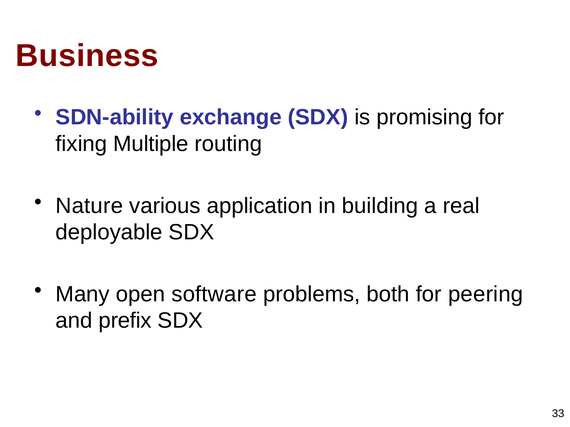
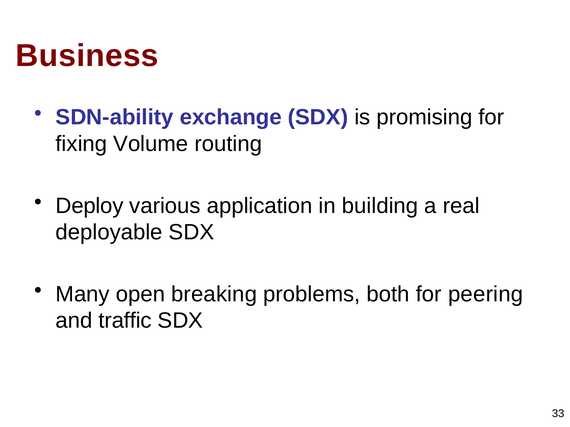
Multiple: Multiple -> Volume
Nature: Nature -> Deploy
software: software -> breaking
prefix: prefix -> traffic
